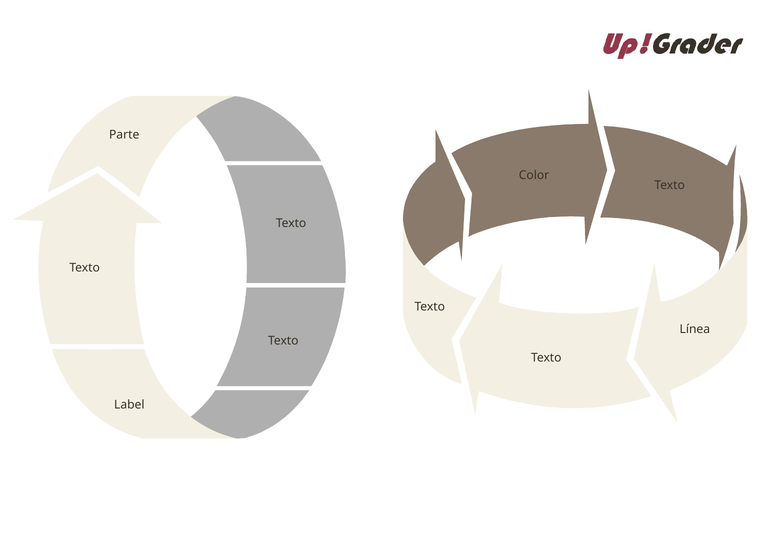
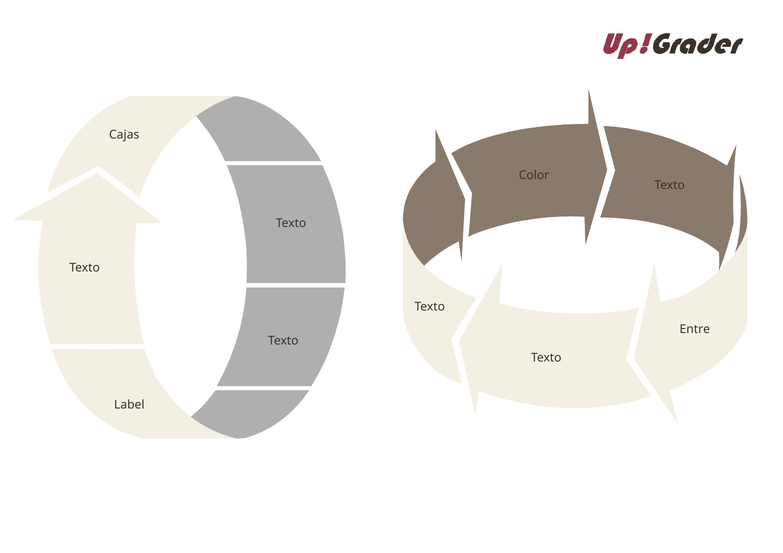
Parte: Parte -> Cajas
Línea: Línea -> Entre
